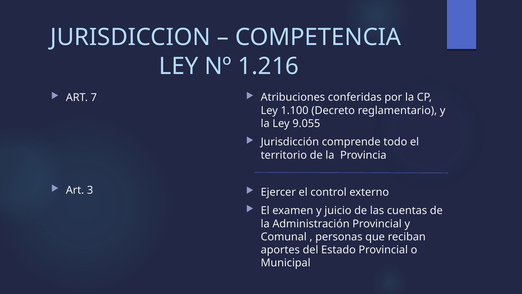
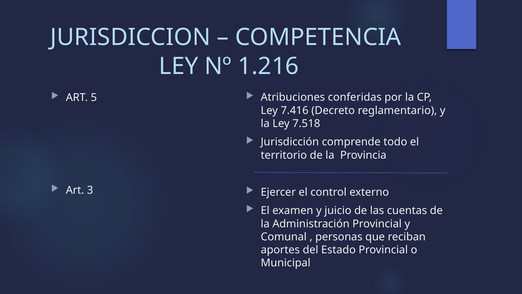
7: 7 -> 5
1.100: 1.100 -> 7.416
9.055: 9.055 -> 7.518
